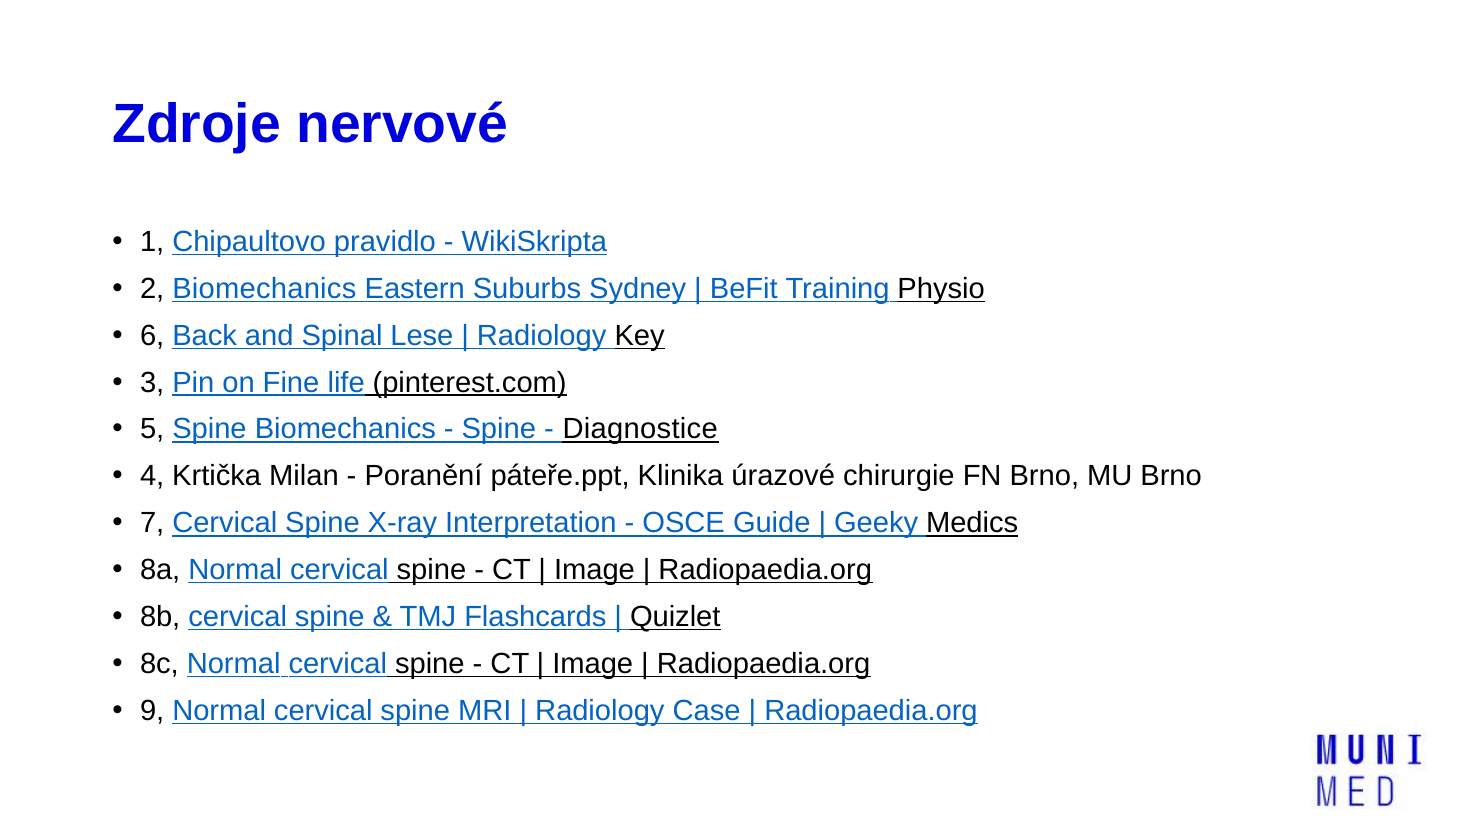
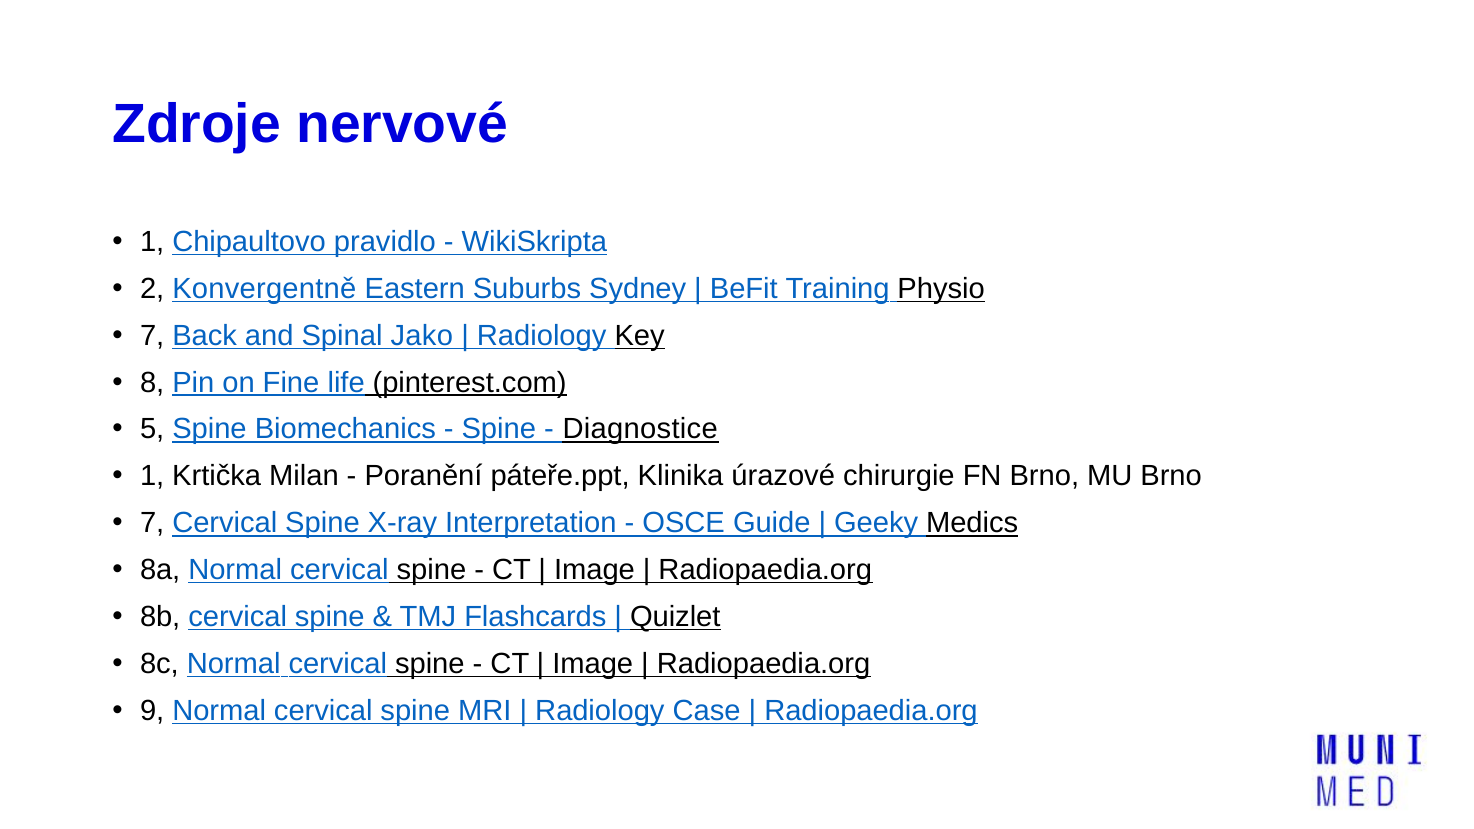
2 Biomechanics: Biomechanics -> Konvergentně
6 at (152, 336): 6 -> 7
Lese: Lese -> Jako
3: 3 -> 8
4 at (152, 476): 4 -> 1
